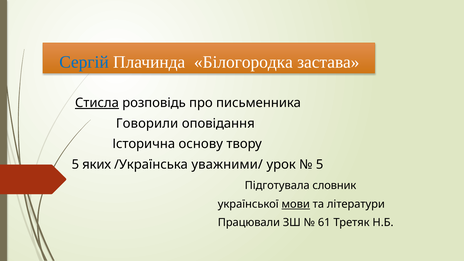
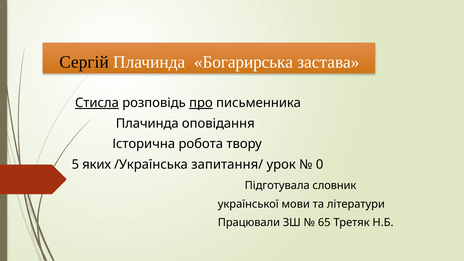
Сергій colour: blue -> black
Білогородка: Білогородка -> Богарирська
про underline: none -> present
Говорили at (147, 123): Говорили -> Плачинда
основу: основу -> робота
уважними/: уважними/ -> запитання/
5 at (320, 164): 5 -> 0
мови underline: present -> none
61: 61 -> 65
